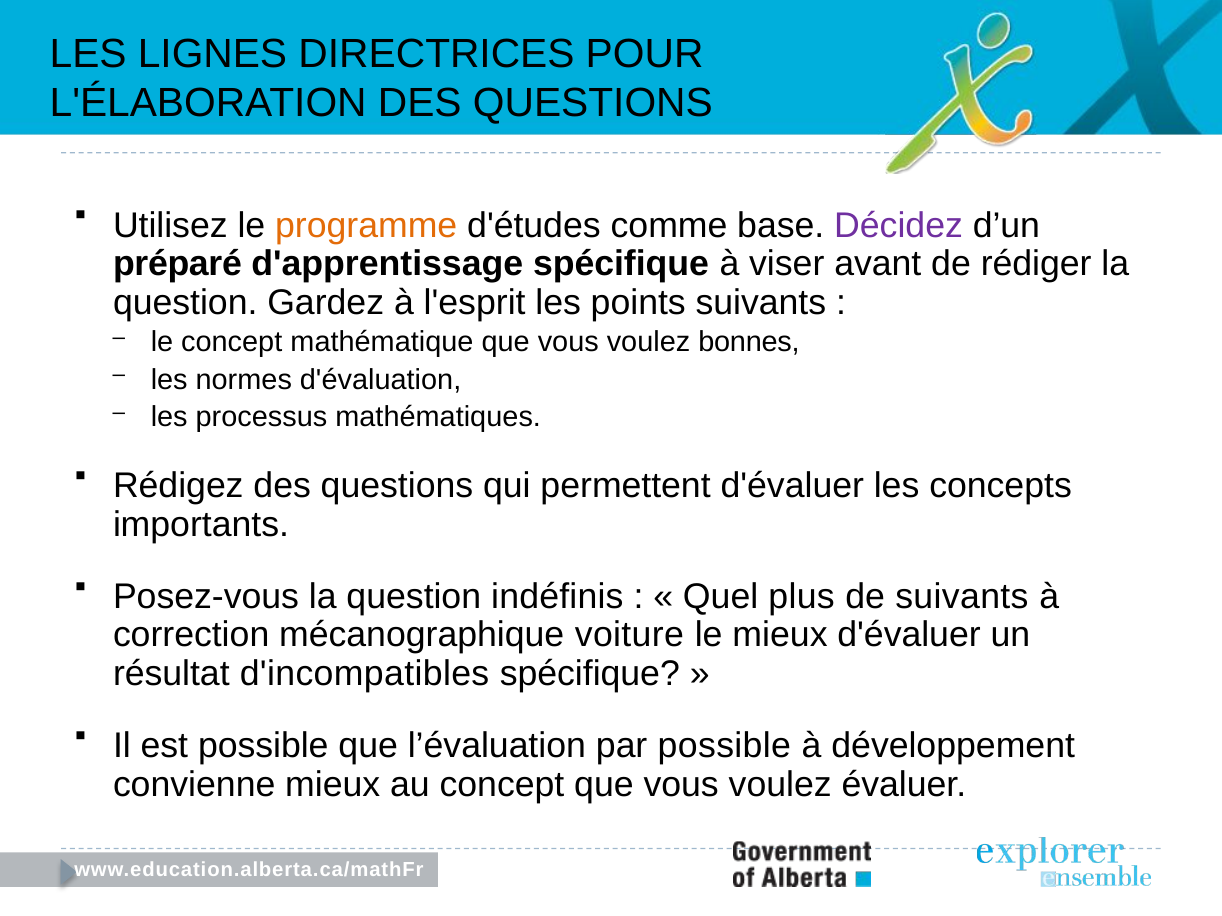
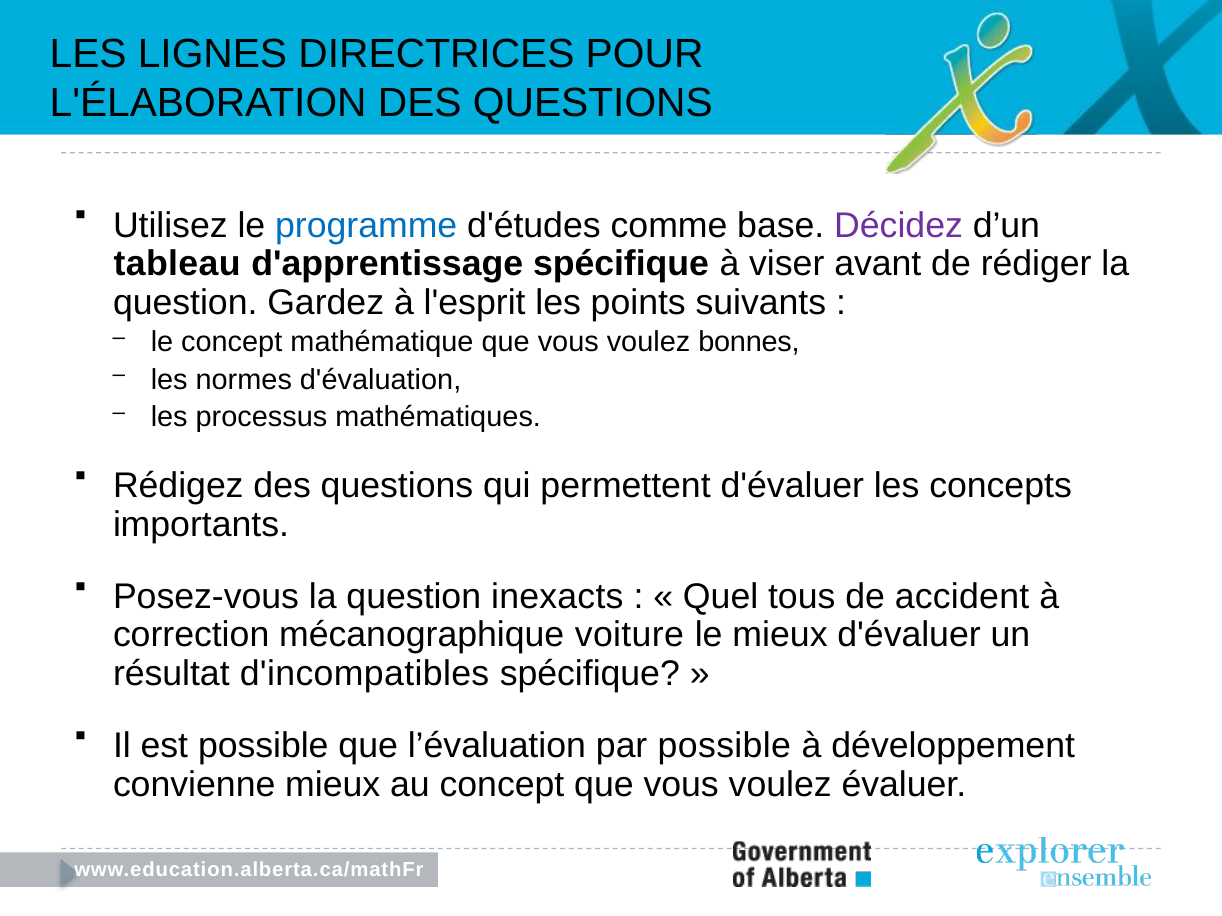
programme colour: orange -> blue
préparé: préparé -> tableau
indéfinis: indéfinis -> inexacts
plus: plus -> tous
de suivants: suivants -> accident
